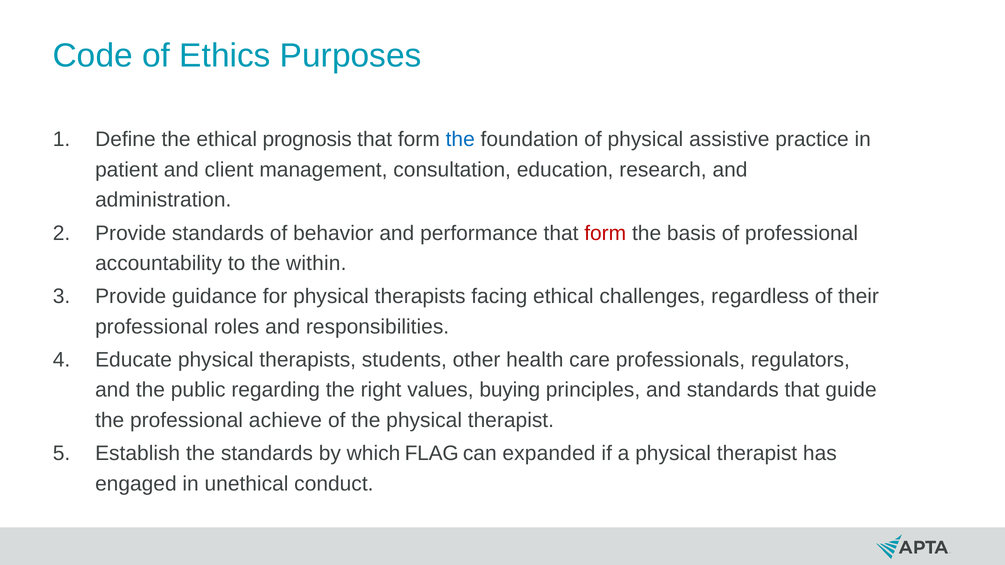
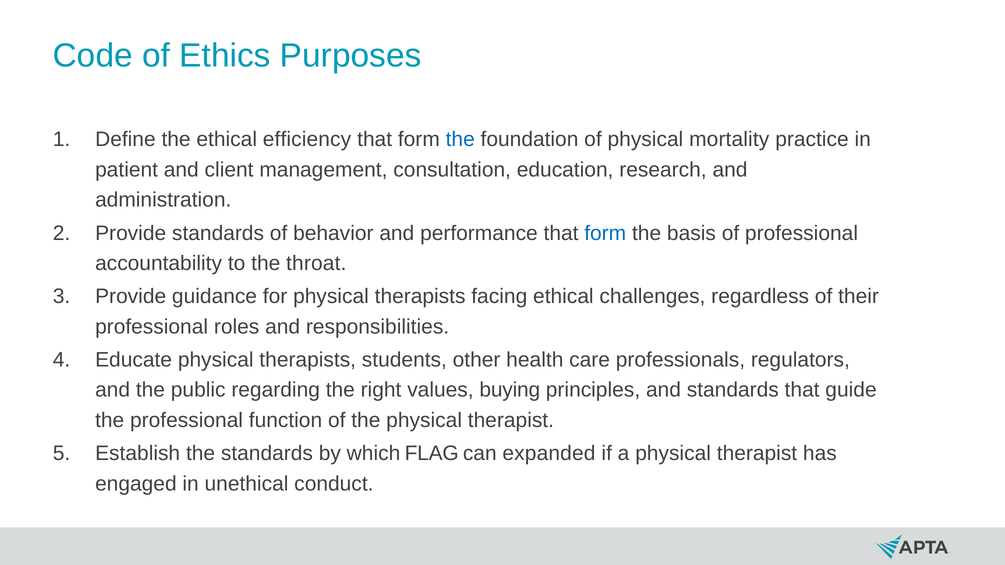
prognosis: prognosis -> efficiency
assistive: assistive -> mortality
form at (605, 233) colour: red -> blue
within: within -> throat
achieve: achieve -> function
